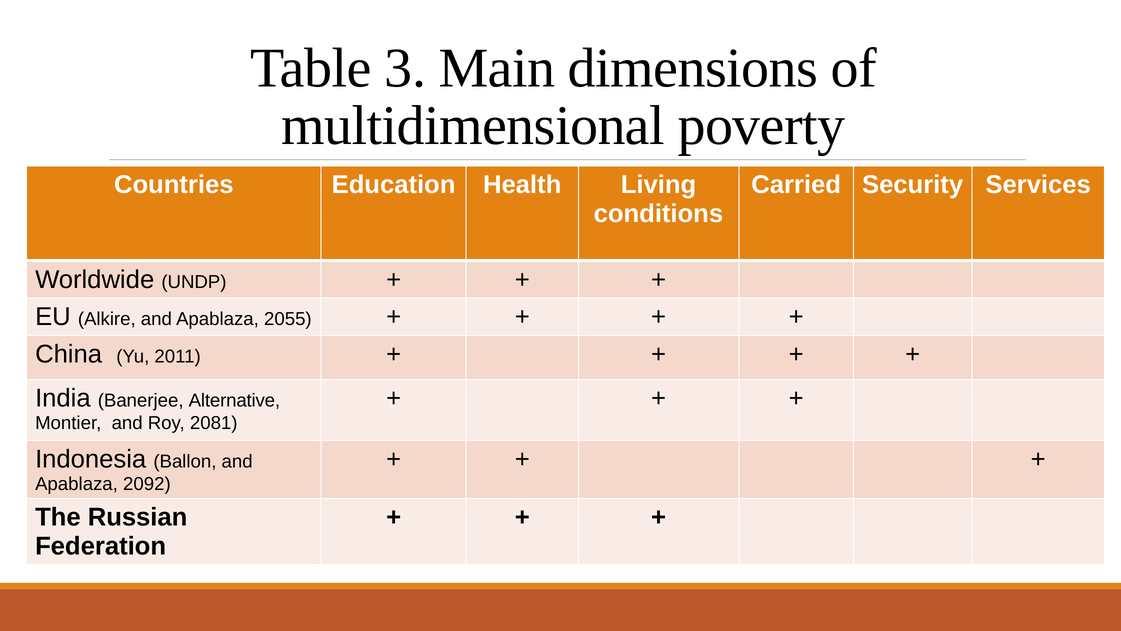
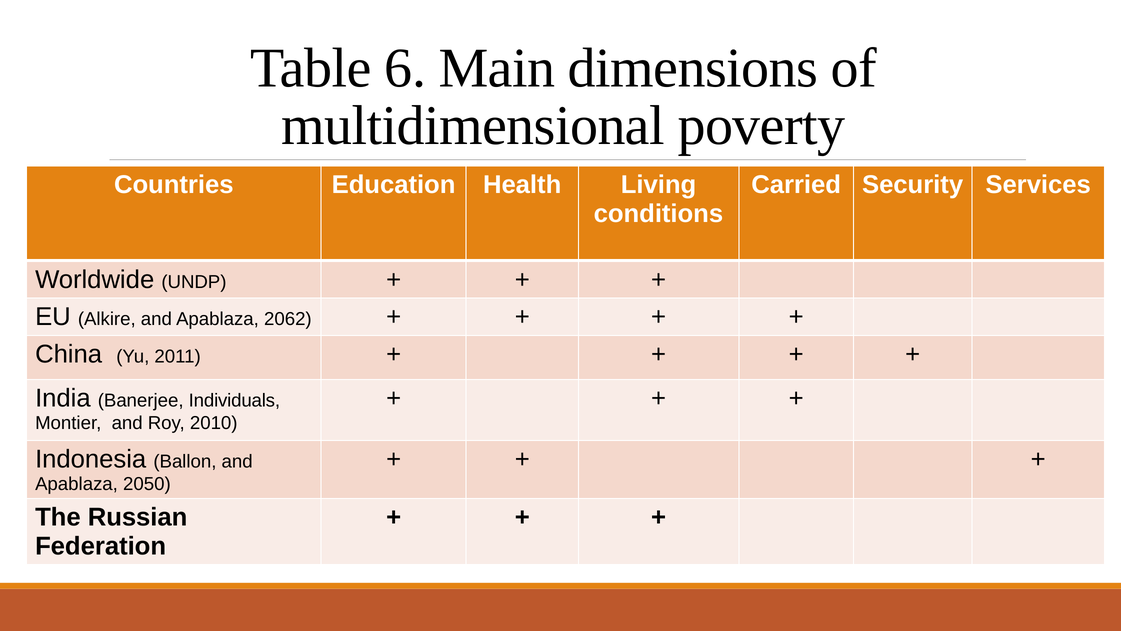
3: 3 -> 6
2055: 2055 -> 2062
Alternative: Alternative -> Individuals
2081: 2081 -> 2010
2092: 2092 -> 2050
